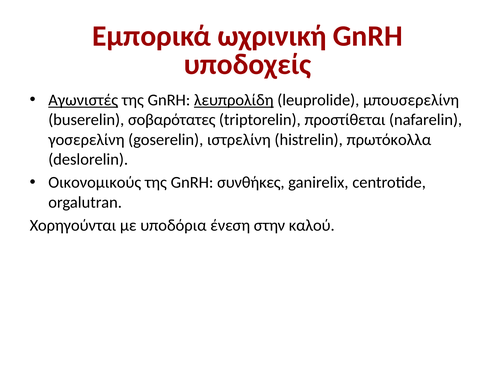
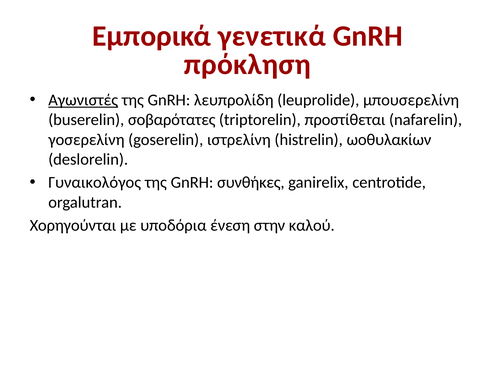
ωχρινική: ωχρινική -> γενετικά
υποδοχείς: υποδοχείς -> πρόκληση
λευπρολίδη underline: present -> none
πρωτόκολλα: πρωτόκολλα -> ωοθυλακίων
Οικονομικούς: Οικονομικούς -> Γυναικολόγος
